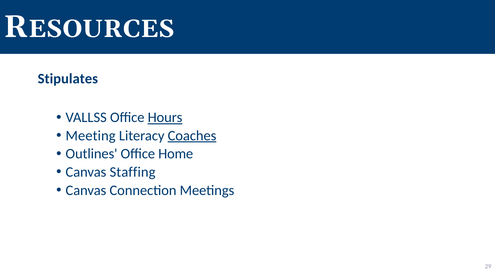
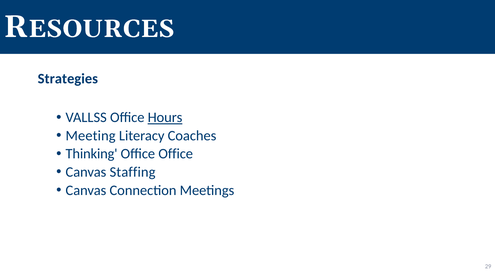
Stipulates: Stipulates -> Strategies
Coaches underline: present -> none
Outlines: Outlines -> Thinking
Office Home: Home -> Office
